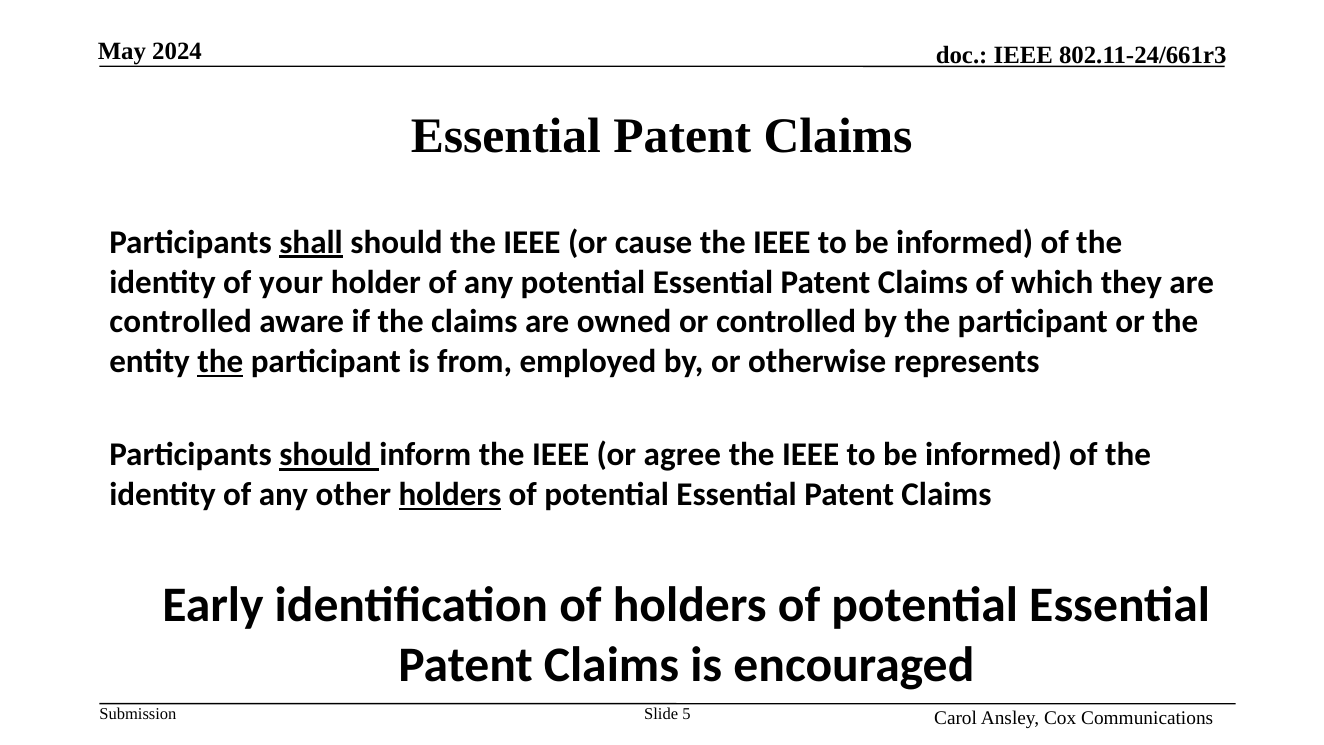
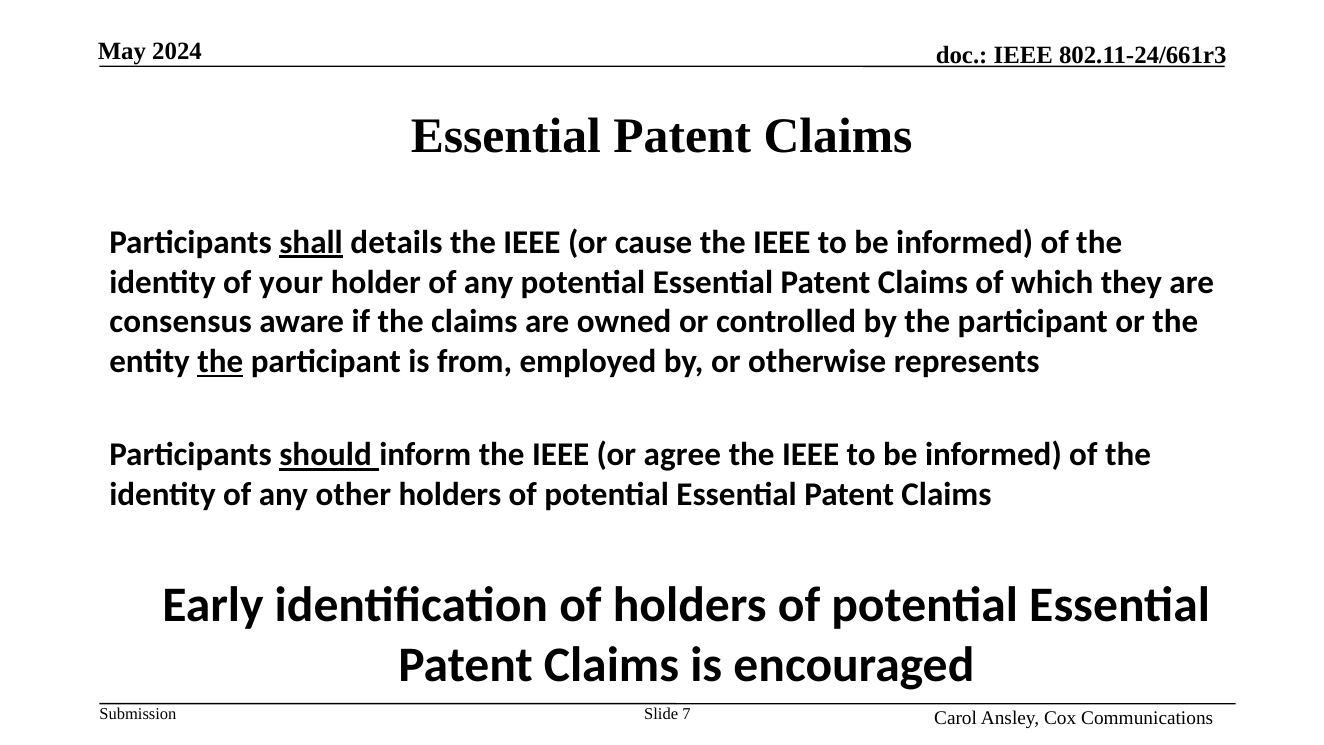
shall should: should -> details
controlled at (181, 322): controlled -> consensus
holders at (450, 494) underline: present -> none
5: 5 -> 7
